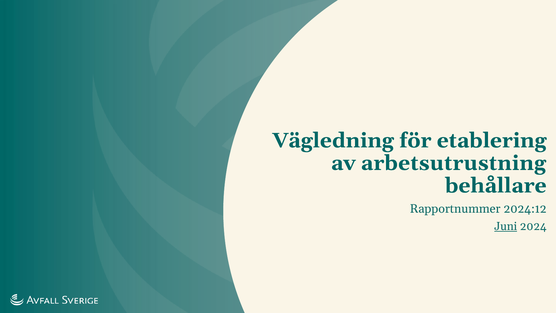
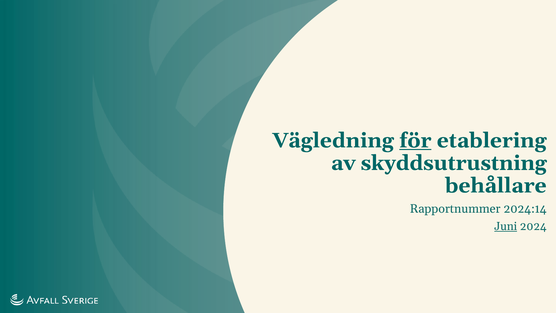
för underline: none -> present
arbetsutrustning: arbetsutrustning -> skyddsutrustning
2024:12: 2024:12 -> 2024:14
